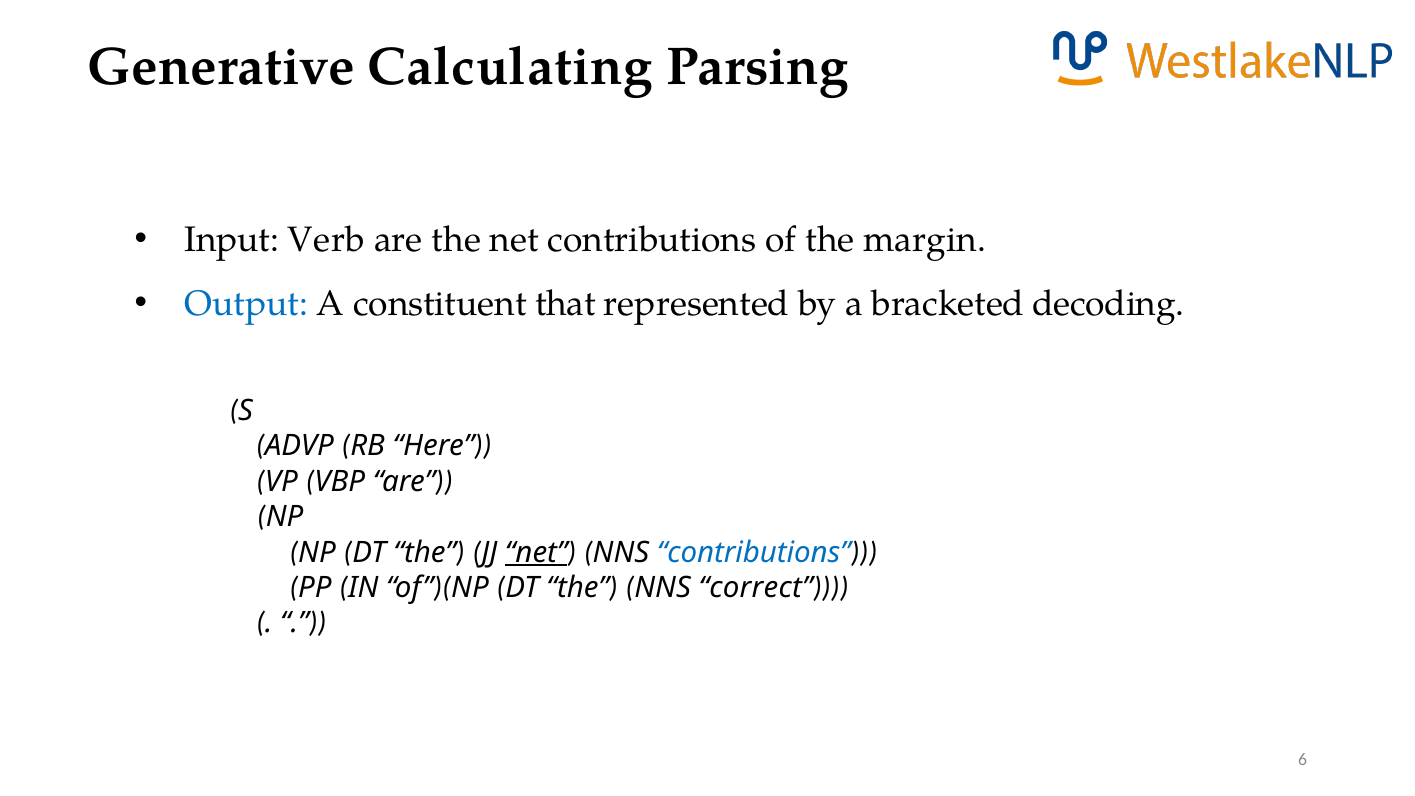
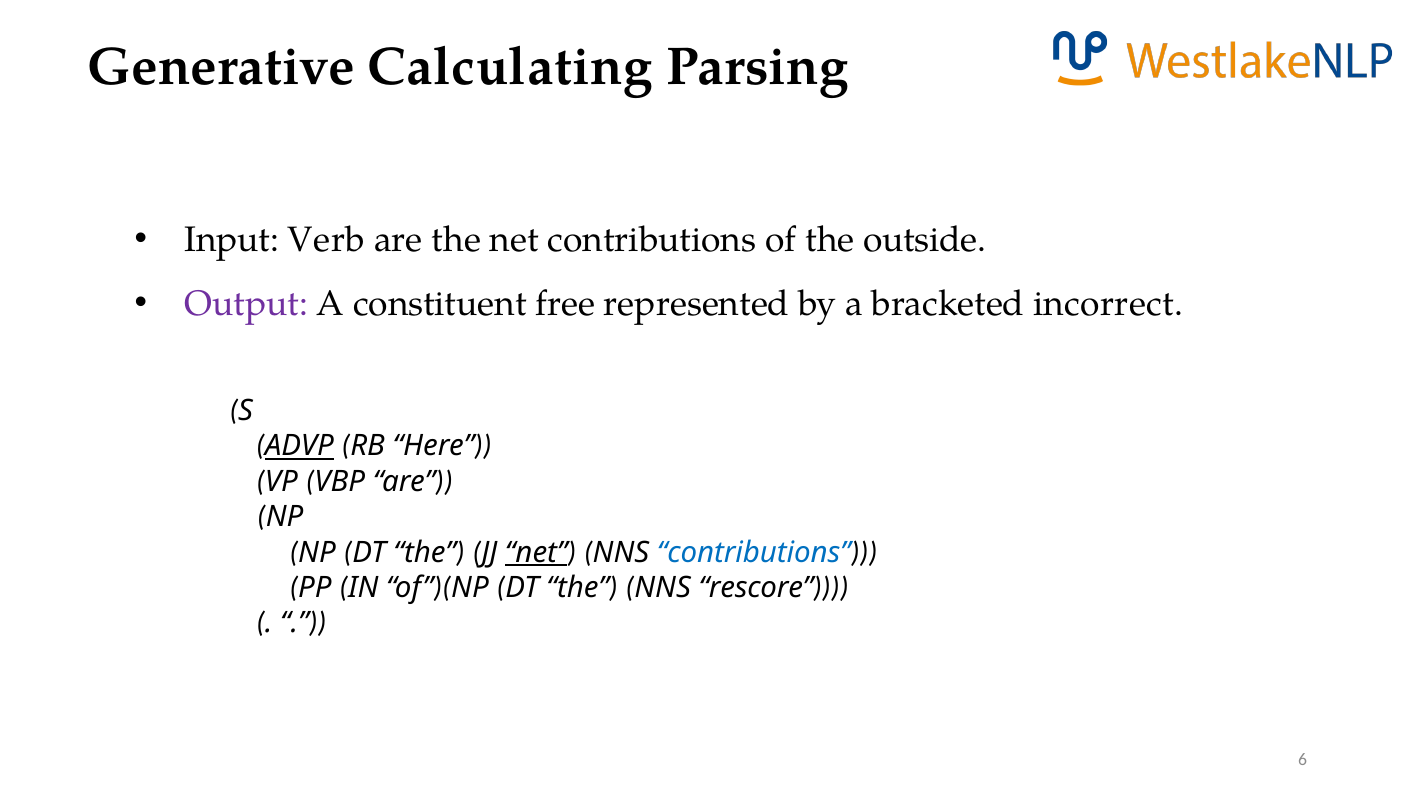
margin: margin -> outside
Output colour: blue -> purple
that: that -> free
decoding: decoding -> incorrect
ADVP underline: none -> present
correct: correct -> rescore
